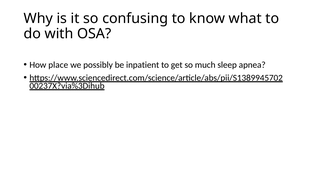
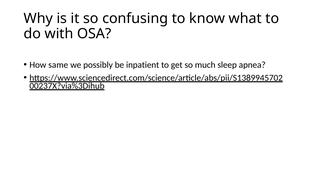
place: place -> same
